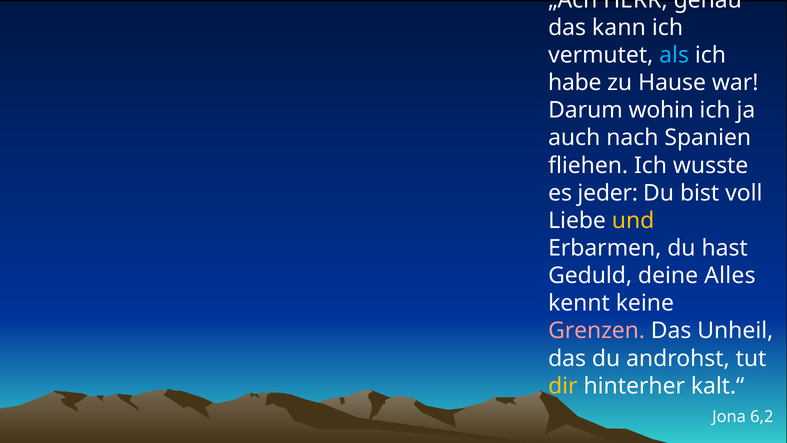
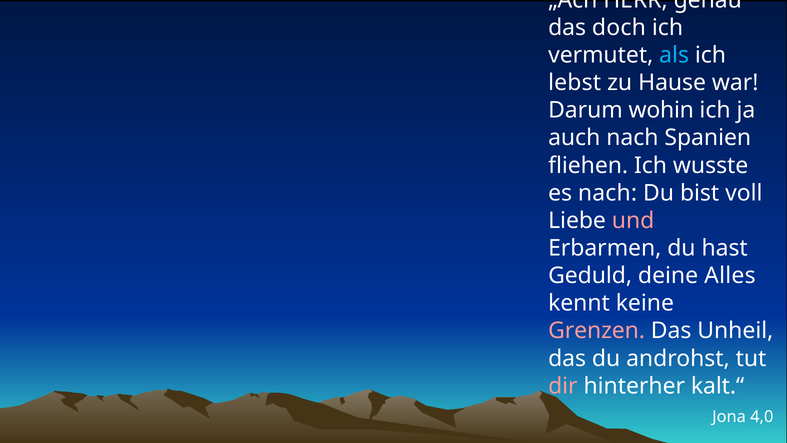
kann: kann -> doch
habe: habe -> lebst
es jeder: jeder -> nach
und colour: yellow -> pink
dir colour: yellow -> pink
6,2: 6,2 -> 4,0
